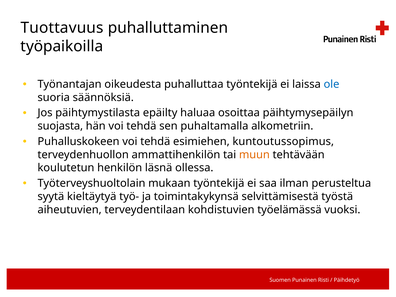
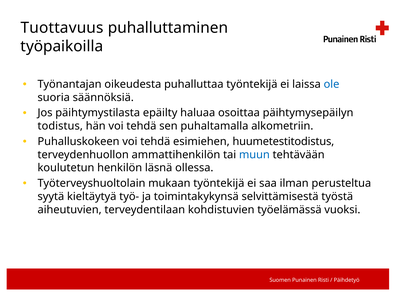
suojasta: suojasta -> todistus
kuntoutussopimus: kuntoutussopimus -> huumetestitodistus
muun colour: orange -> blue
